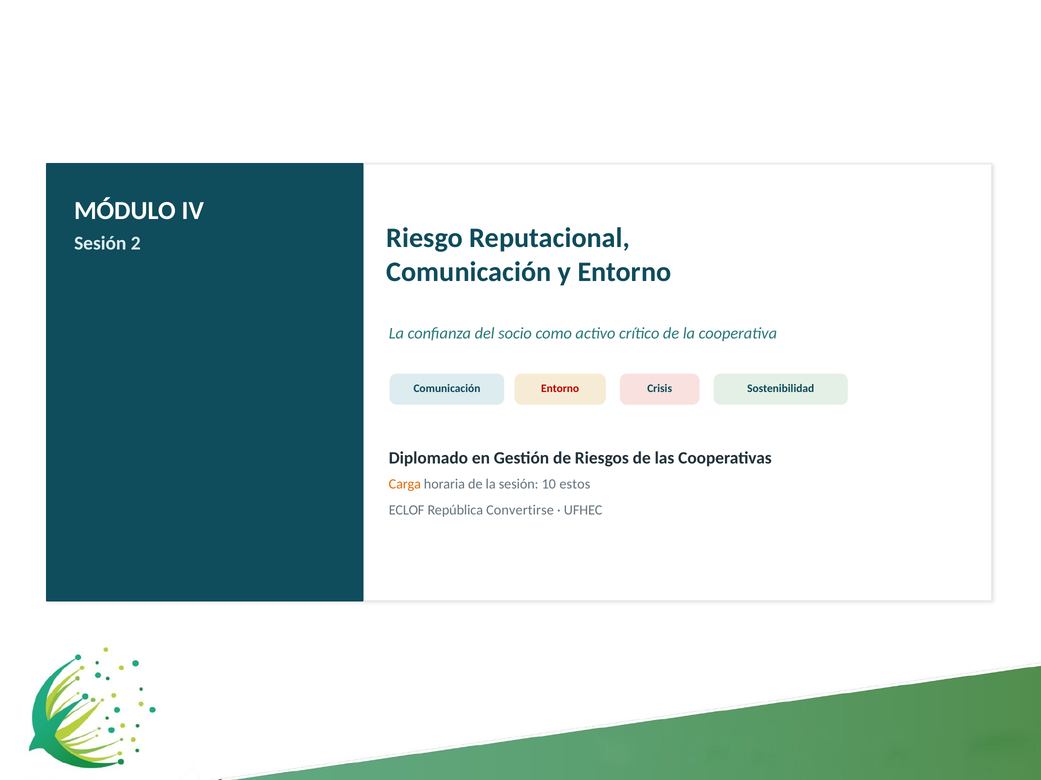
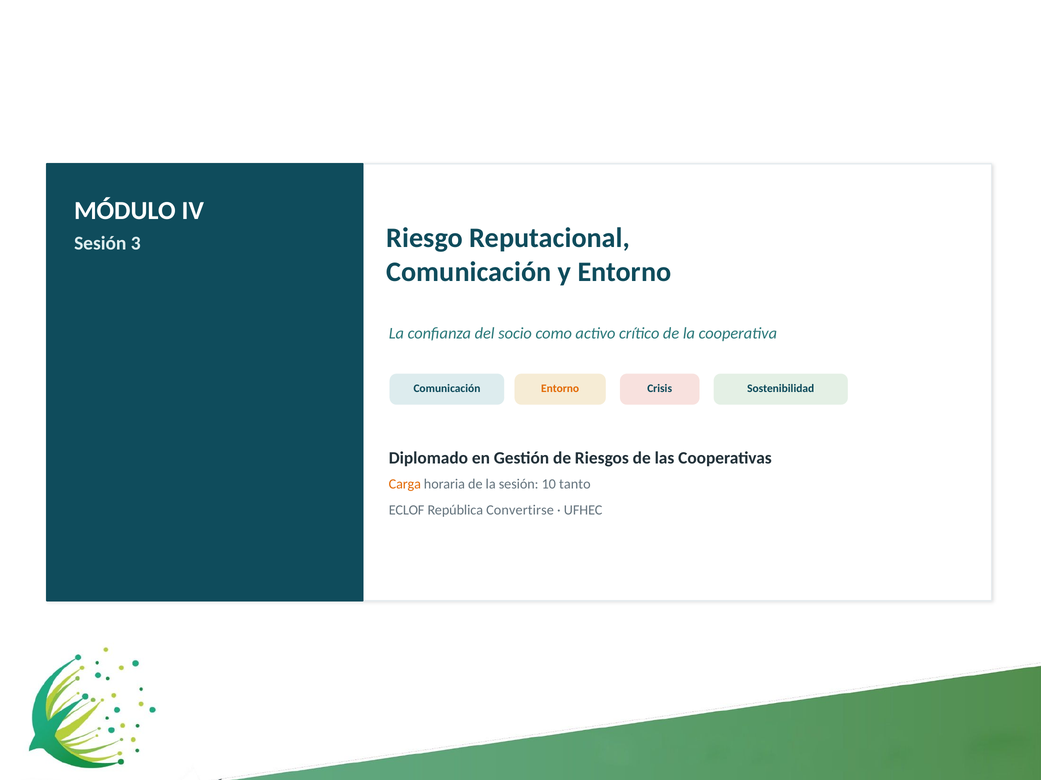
2: 2 -> 3
Entorno at (560, 389) colour: red -> orange
estos: estos -> tanto
